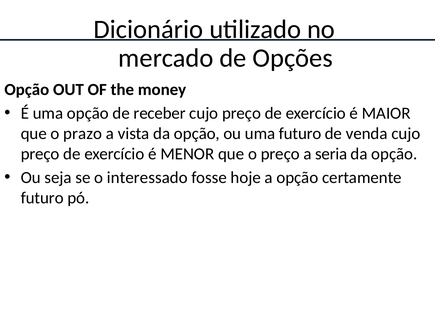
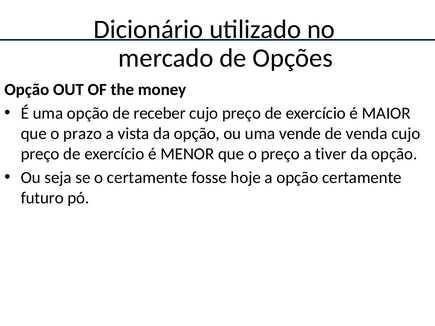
uma futuro: futuro -> vende
seria: seria -> tiver
o interessado: interessado -> certamente
